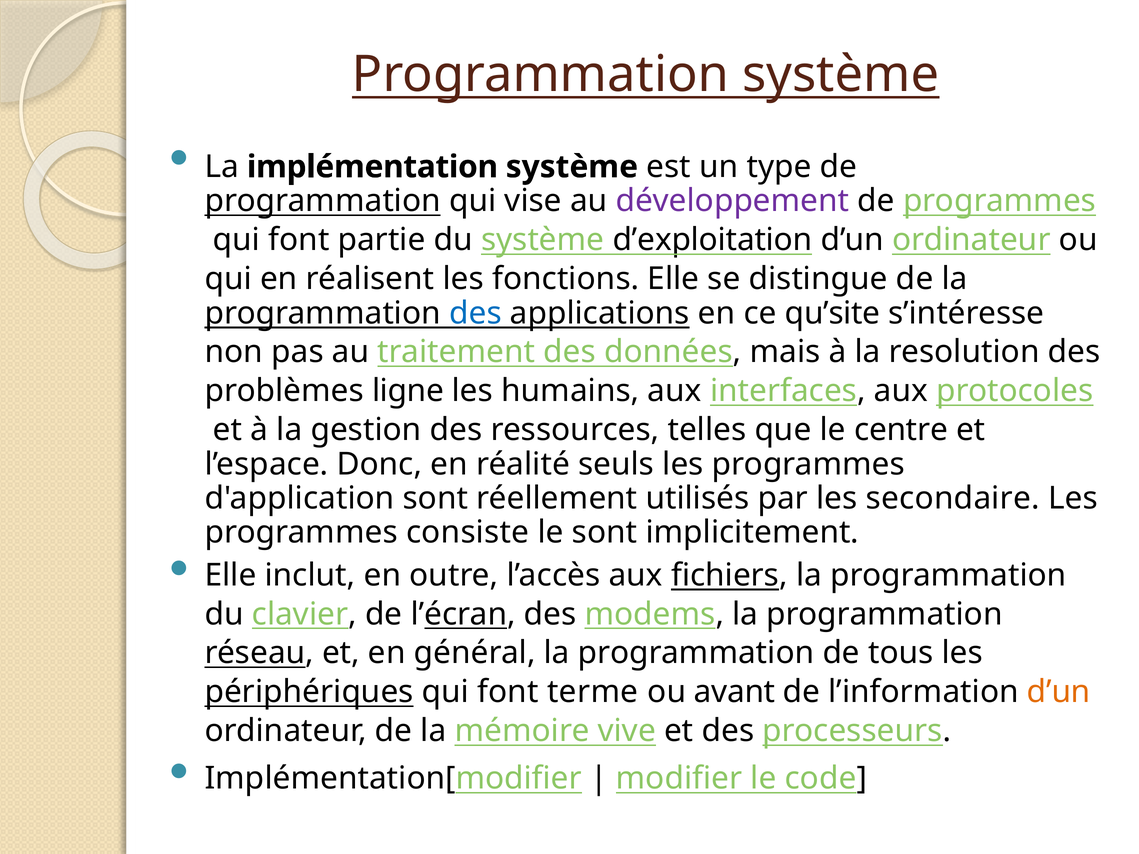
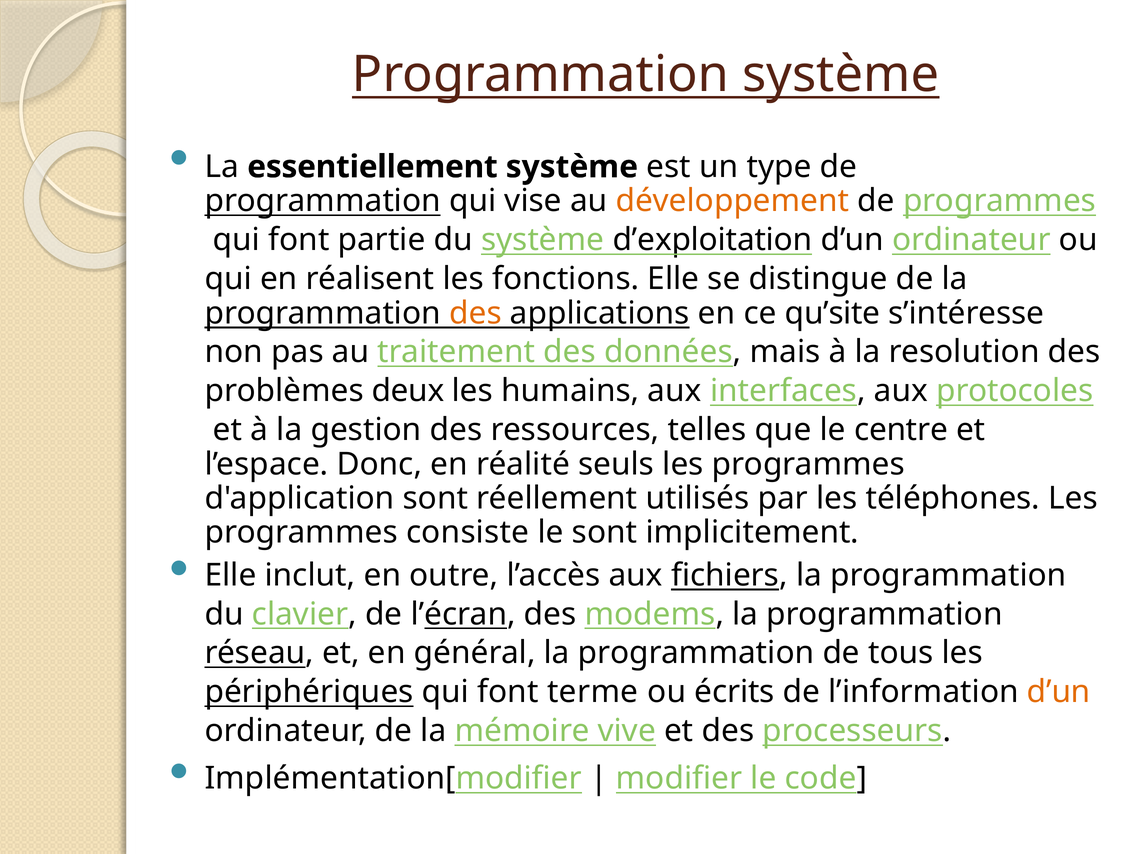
implémentation: implémentation -> essentiellement
développement colour: purple -> orange
des at (475, 313) colour: blue -> orange
ligne: ligne -> deux
secondaire: secondaire -> téléphones
avant: avant -> écrits
